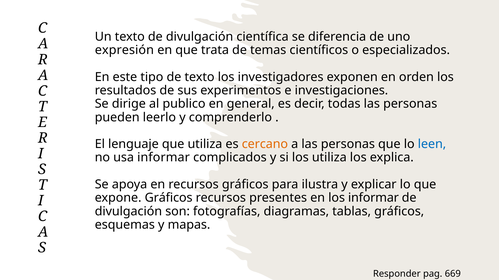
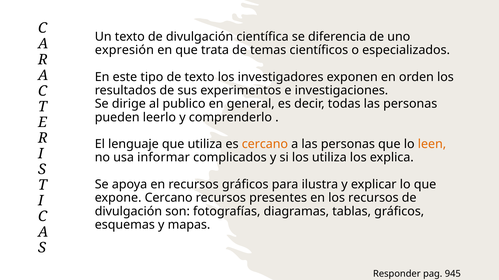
leen colour: blue -> orange
expone Gráficos: Gráficos -> Cercano
los informar: informar -> recursos
669: 669 -> 945
